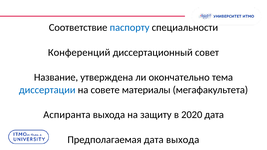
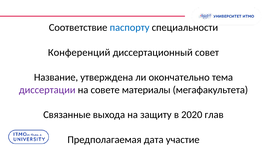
диссертации colour: blue -> purple
Аспиранта: Аспиранта -> Связанные
2020 дата: дата -> глав
дата выхода: выхода -> участие
